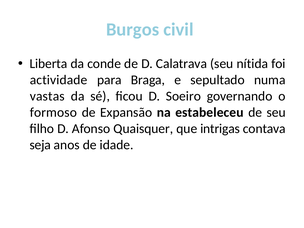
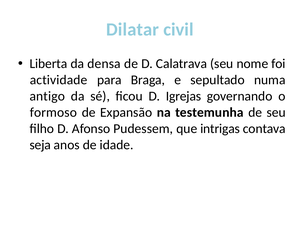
Burgos: Burgos -> Dilatar
conde: conde -> densa
nítida: nítida -> nome
vastas: vastas -> antigo
Soeiro: Soeiro -> Igrejas
estabeleceu: estabeleceu -> testemunha
Quaisquer: Quaisquer -> Pudessem
